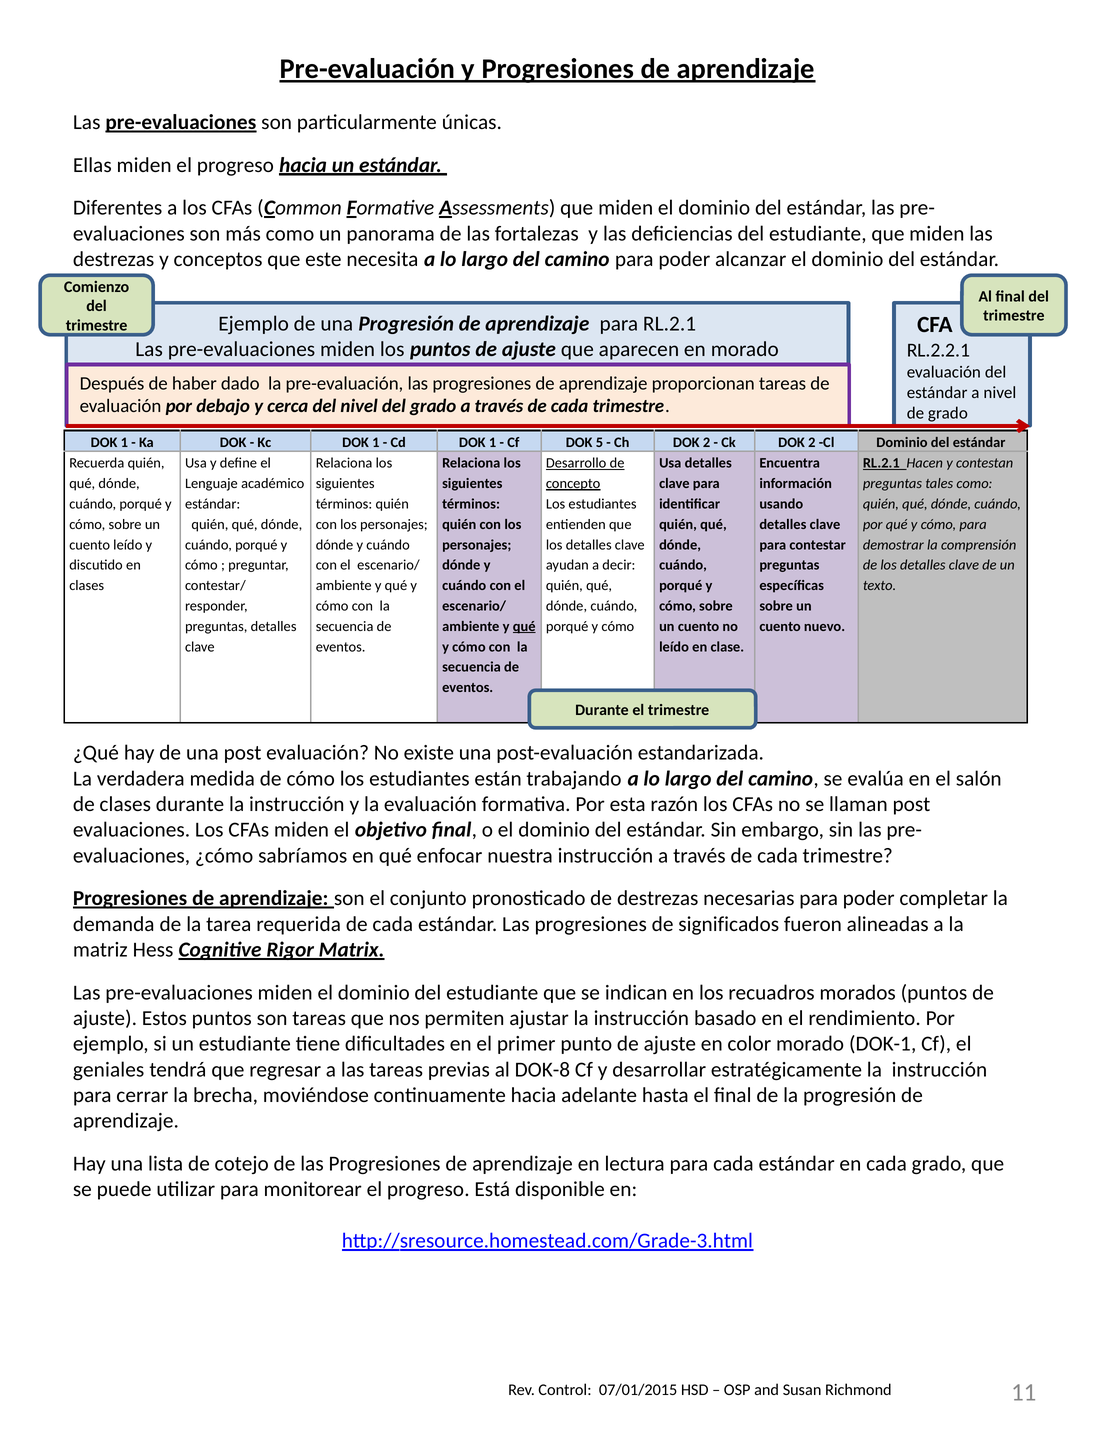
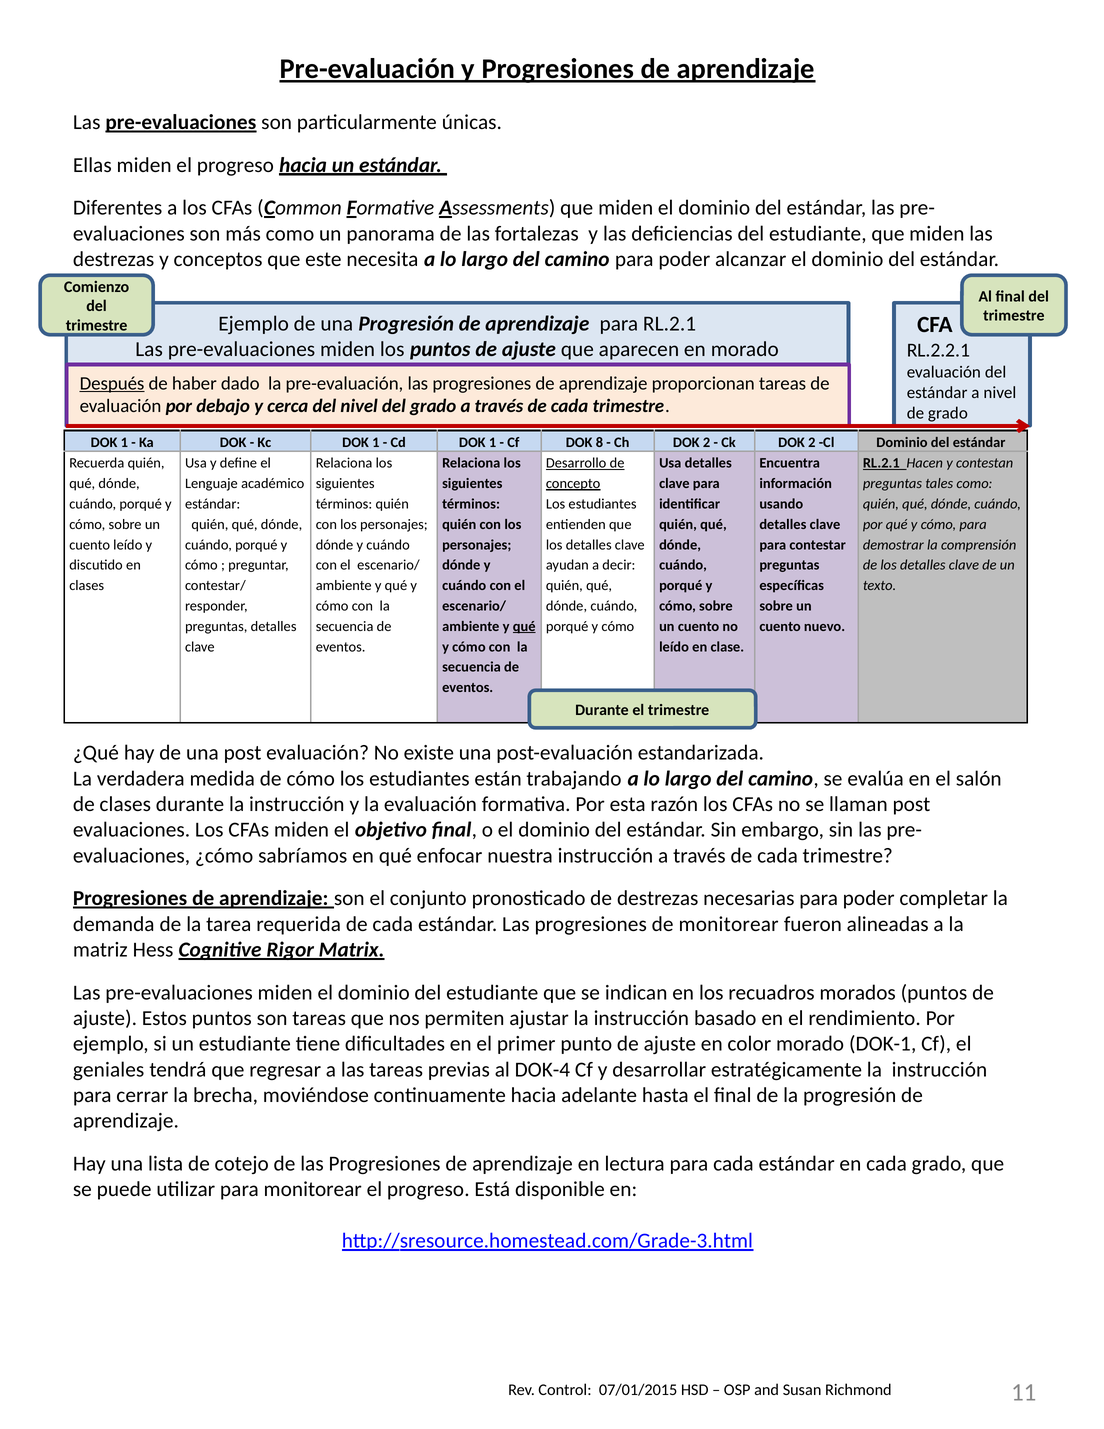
Después underline: none -> present
5: 5 -> 8
de significados: significados -> monitorear
DOK-8: DOK-8 -> DOK-4
